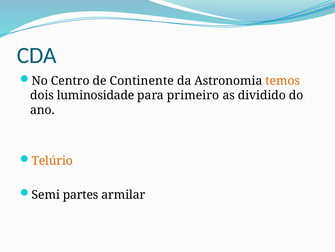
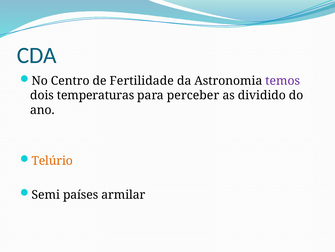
Continente: Continente -> Fertilidade
temos colour: orange -> purple
luminosidade: luminosidade -> temperaturas
primeiro: primeiro -> perceber
partes: partes -> países
